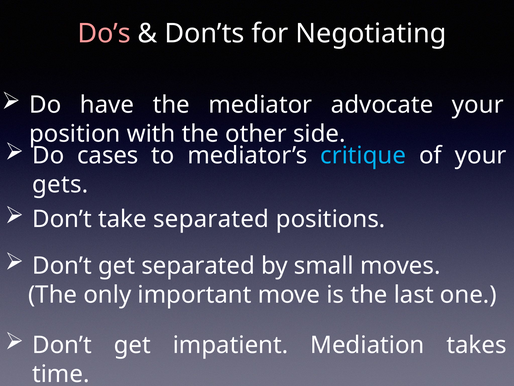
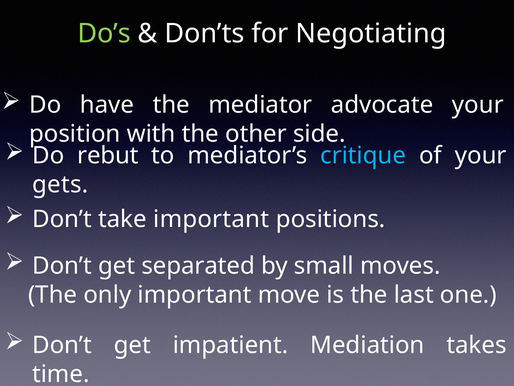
Do’s colour: pink -> light green
cases: cases -> rebut
take separated: separated -> important
